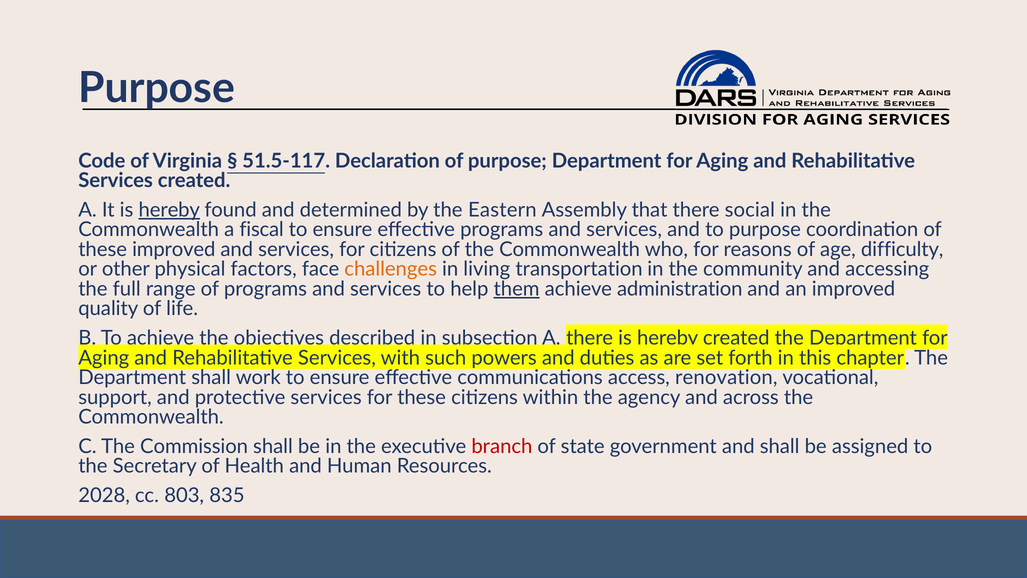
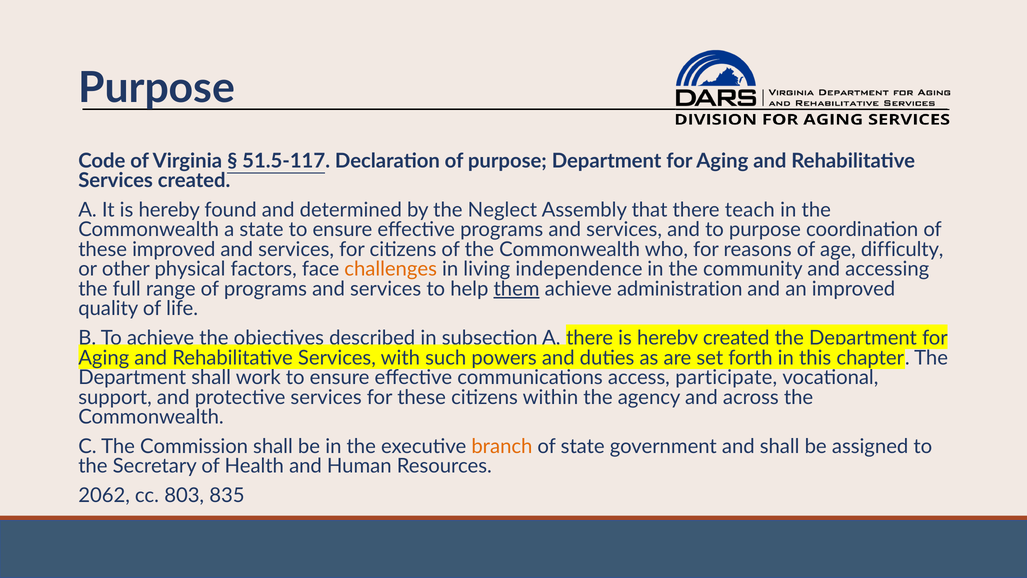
hereby at (169, 210) underline: present -> none
Eastern: Eastern -> Neglect
social: social -> teach
a fiscal: fiscal -> state
transportation: transportation -> independence
renovation: renovation -> participate
branch colour: red -> orange
2028: 2028 -> 2062
